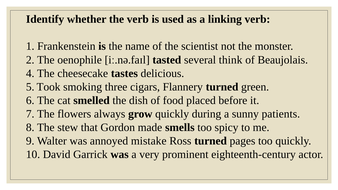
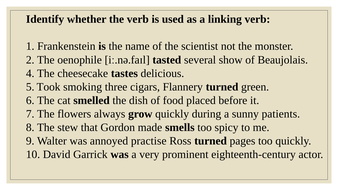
think: think -> show
mistake: mistake -> practise
